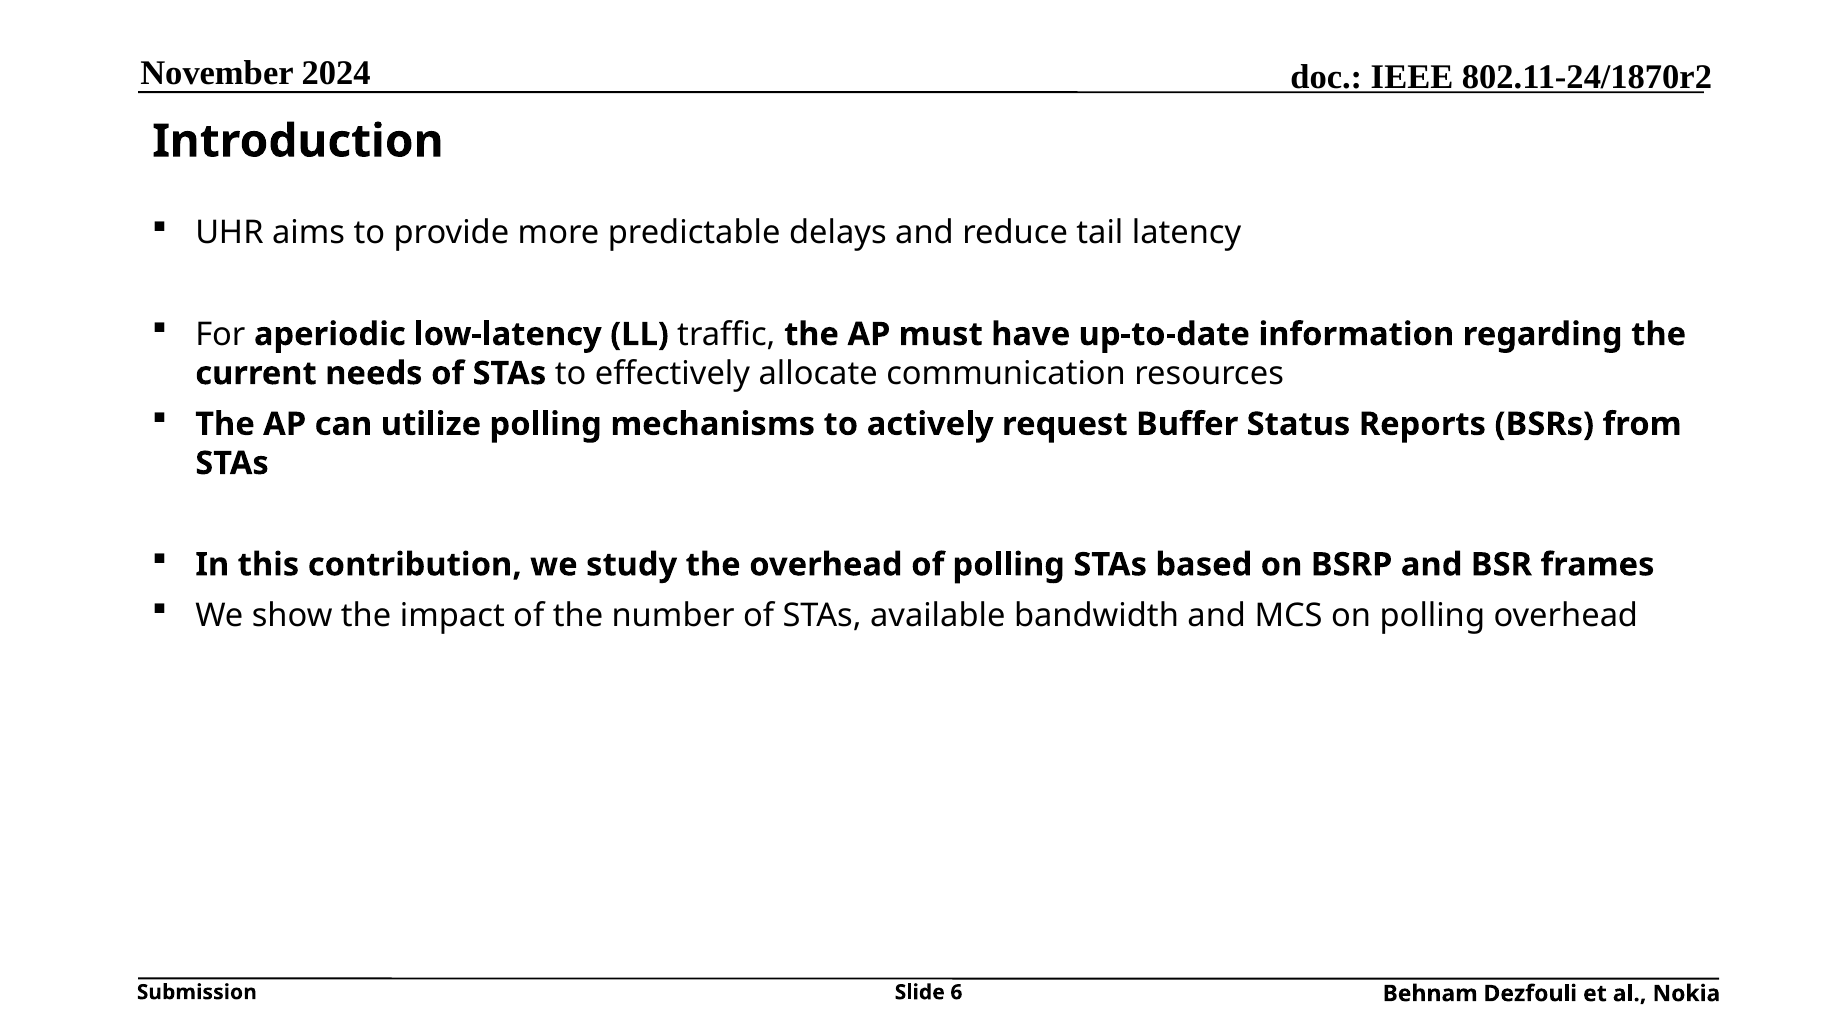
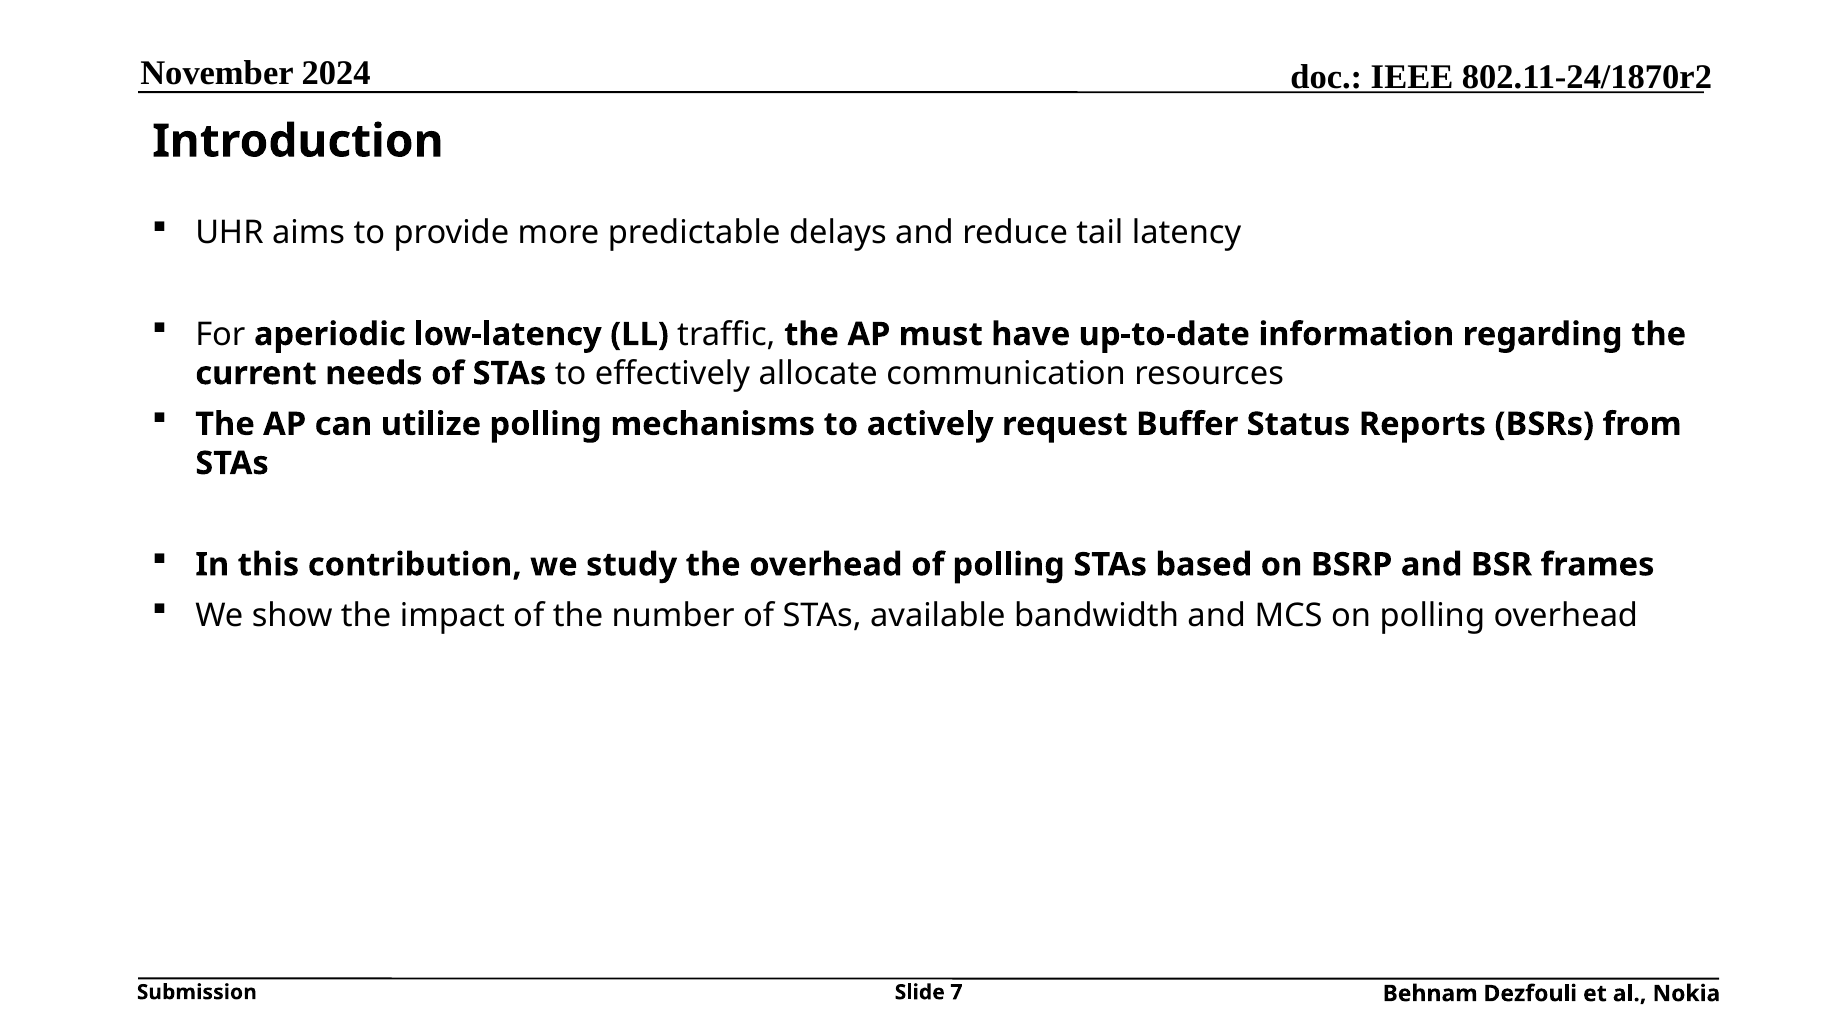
6: 6 -> 7
